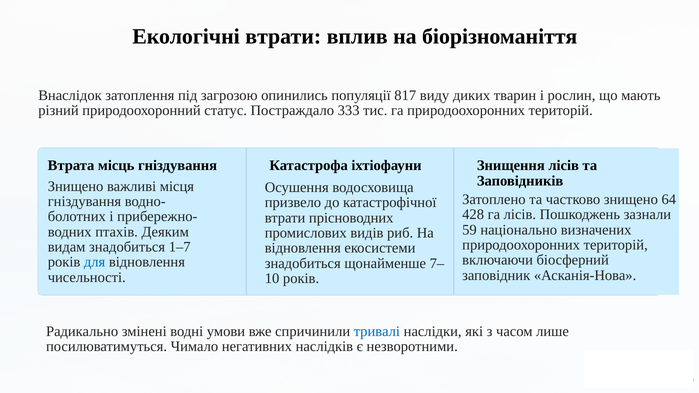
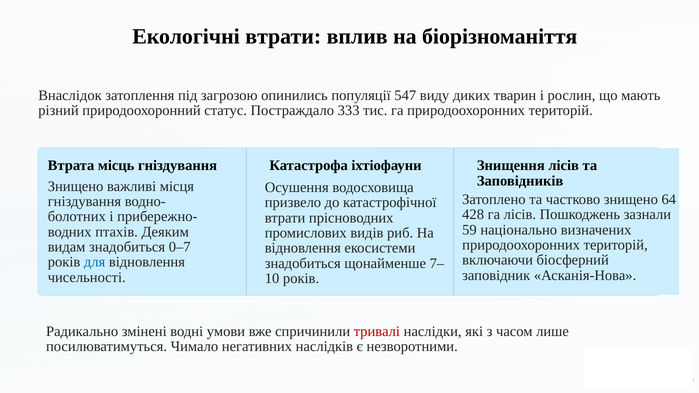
817: 817 -> 547
1–7: 1–7 -> 0–7
тривалі colour: blue -> red
